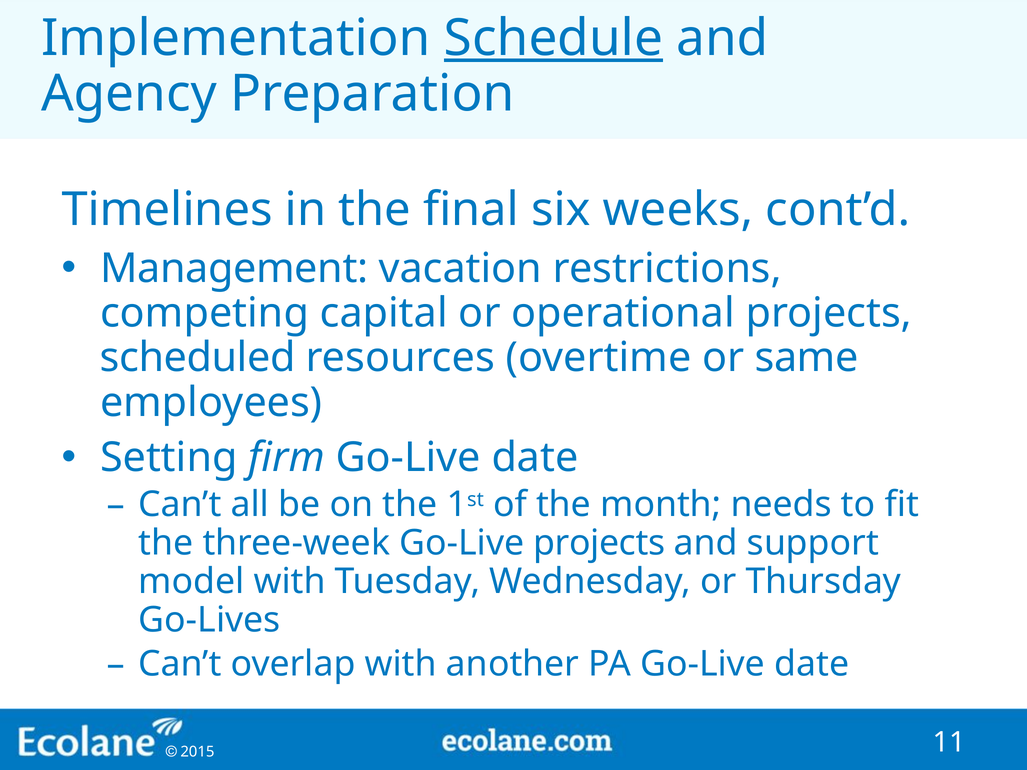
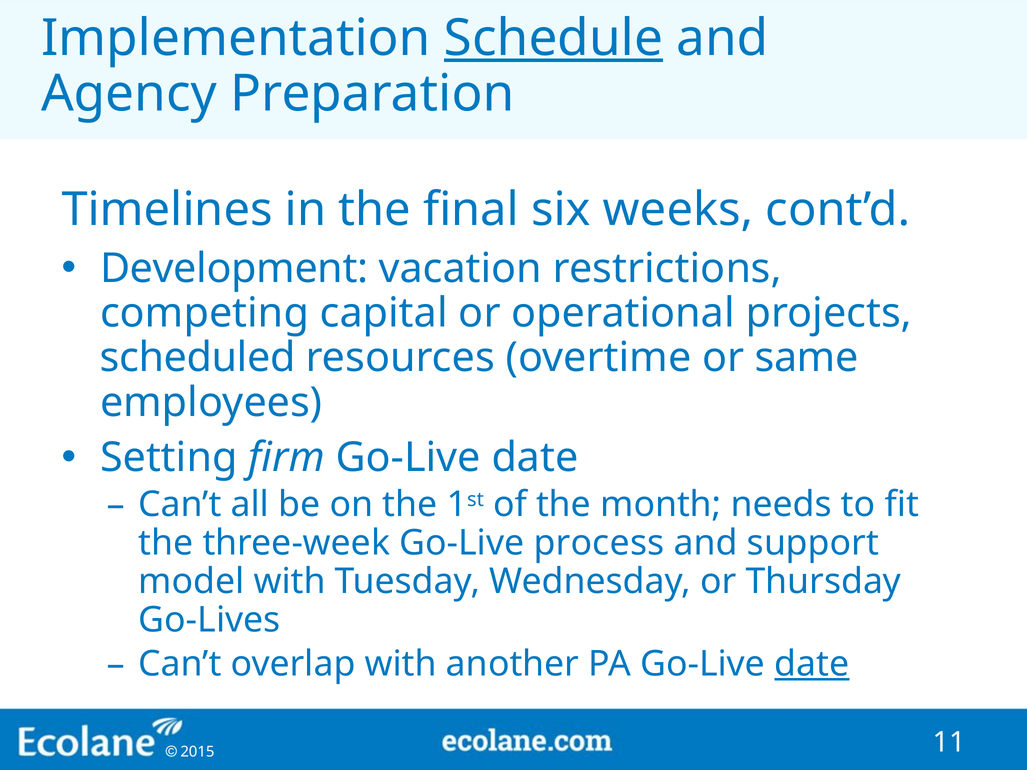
Management: Management -> Development
Go-Live projects: projects -> process
date at (812, 664) underline: none -> present
